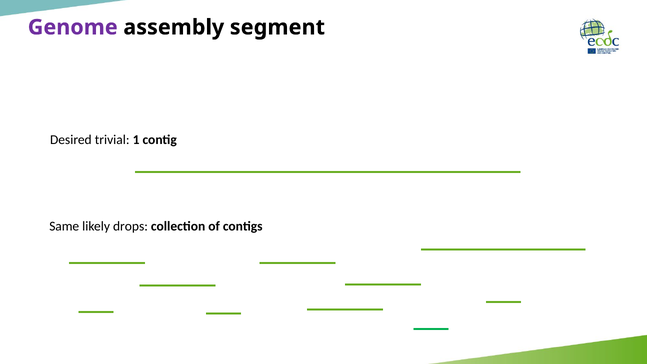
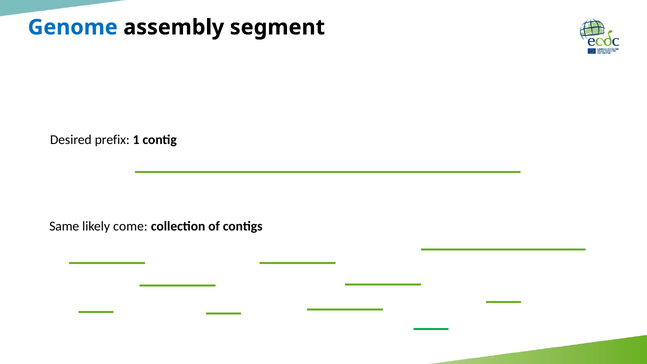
Genome colour: purple -> blue
trivial: trivial -> prefix
drops: drops -> come
